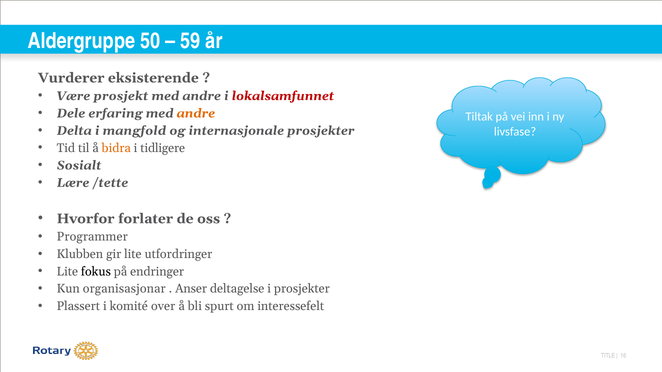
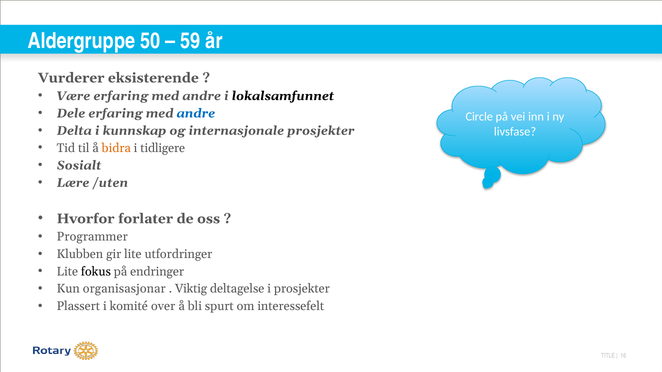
Være prosjekt: prosjekt -> erfaring
lokalsamfunnet colour: red -> black
andre at (196, 113) colour: orange -> blue
Tiltak: Tiltak -> Circle
mangfold: mangfold -> kunnskap
/tette: /tette -> /uten
Anser: Anser -> Viktig
